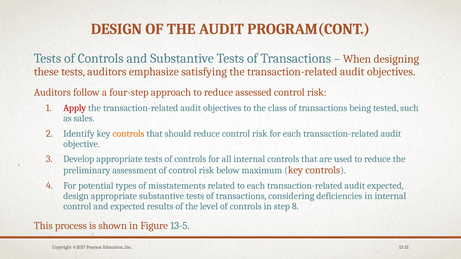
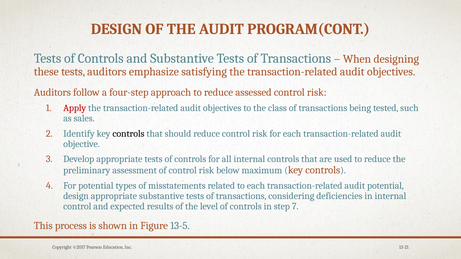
controls at (128, 134) colour: orange -> black
audit expected: expected -> potential
8: 8 -> 7
